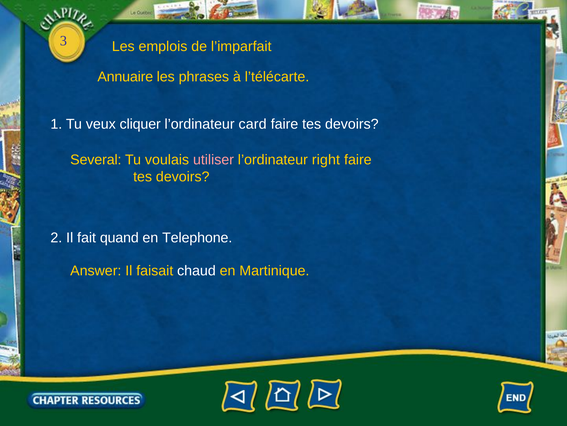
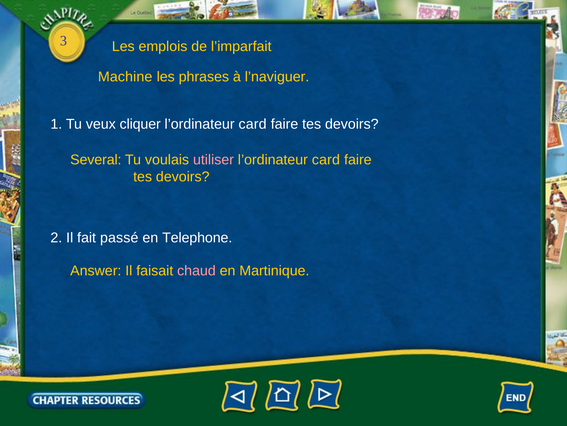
Annuaire: Annuaire -> Machine
l’télécarte: l’télécarte -> l’naviguer
right at (326, 160): right -> card
quand: quand -> passé
chaud colour: white -> pink
